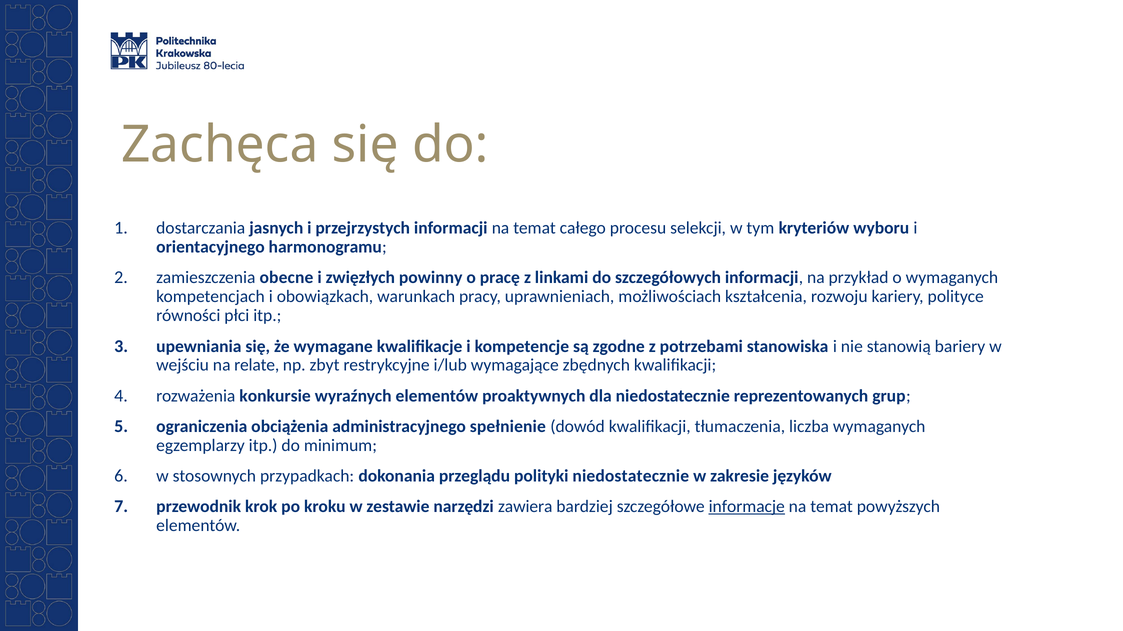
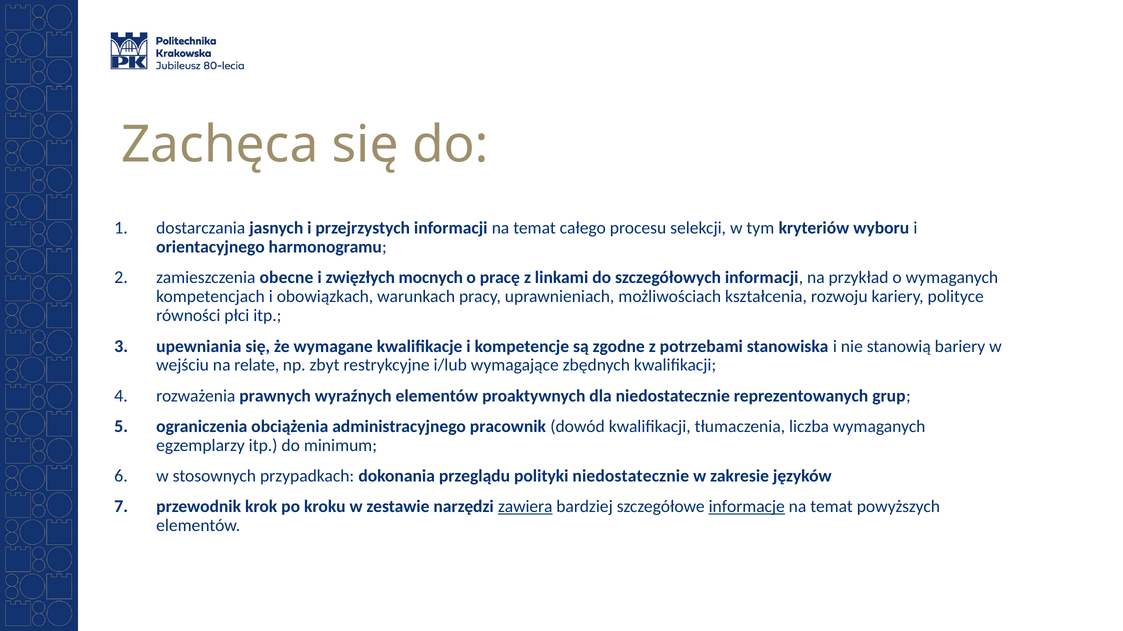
powinny: powinny -> mocnych
konkursie: konkursie -> prawnych
spełnienie: spełnienie -> pracownik
zawiera underline: none -> present
